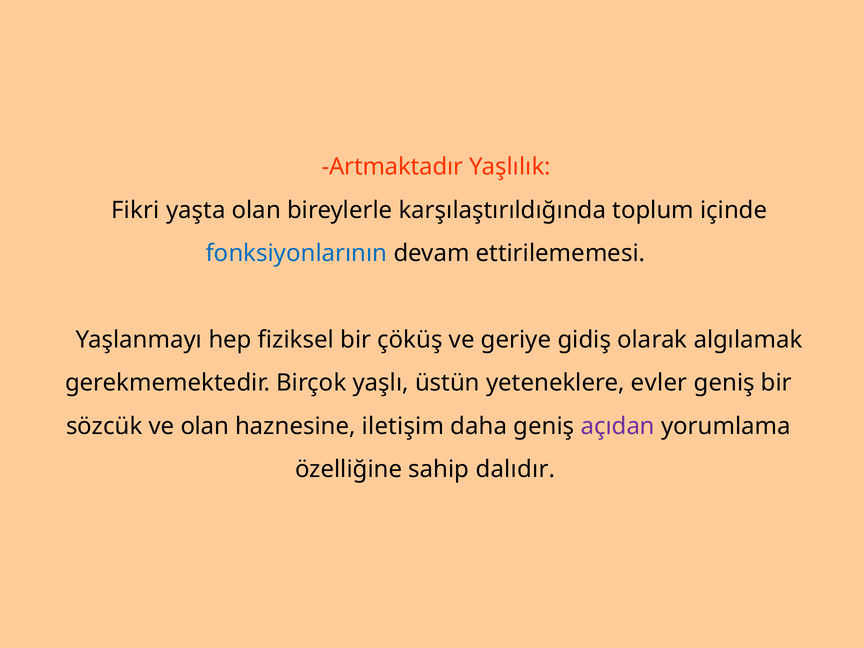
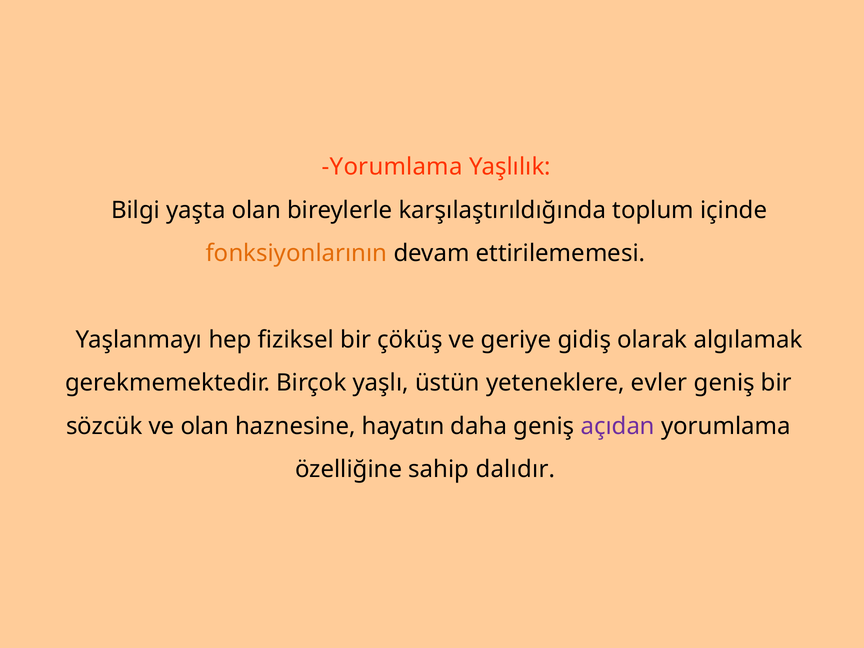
Artmaktadır at (392, 167): Artmaktadır -> Yorumlama
Fikri: Fikri -> Bilgi
fonksiyonlarının colour: blue -> orange
iletişim: iletişim -> hayatın
